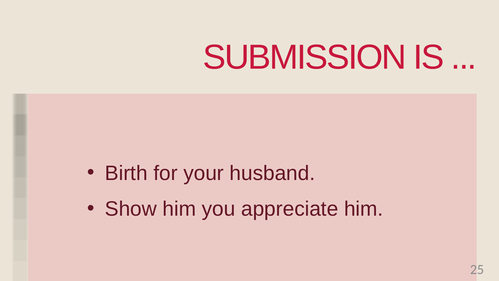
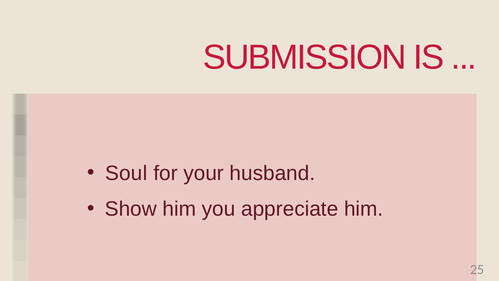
Birth: Birth -> Soul
